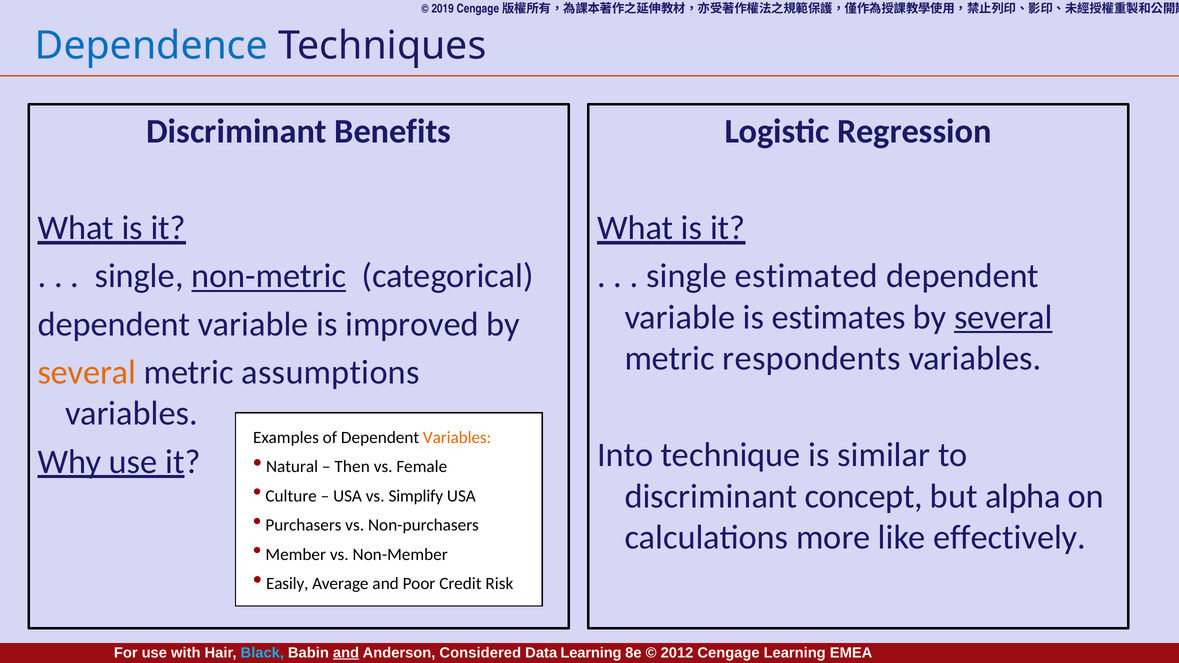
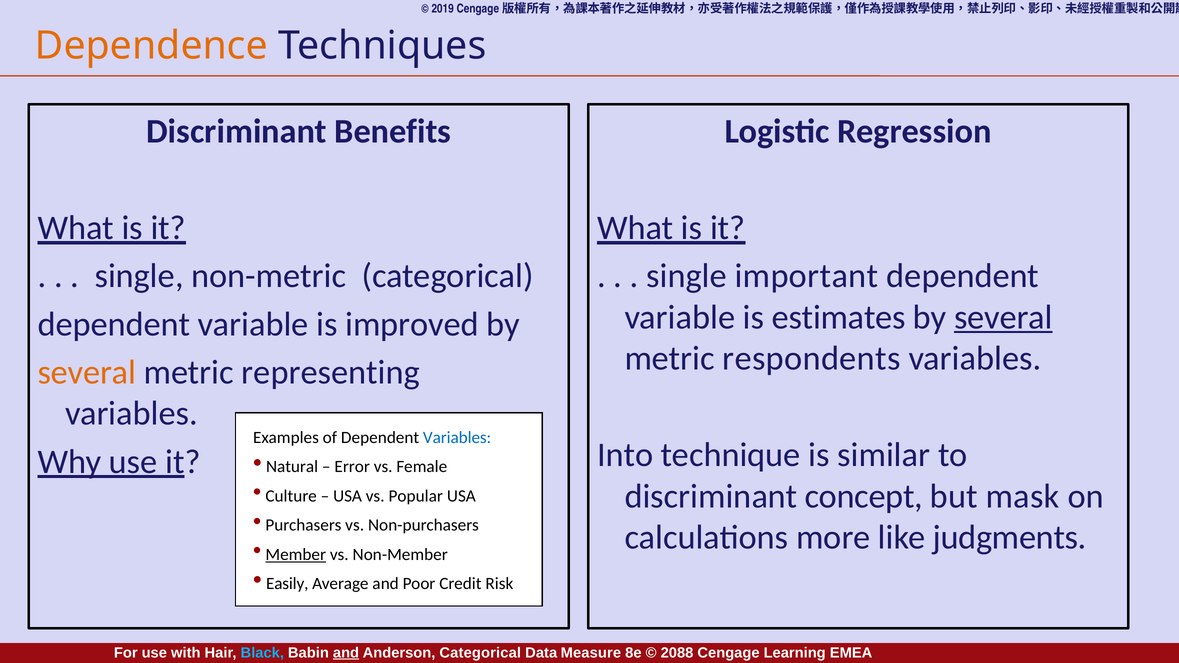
Dependence colour: blue -> orange
non-metric underline: present -> none
estimated: estimated -> important
assumptions: assumptions -> representing
Variables at (457, 438) colour: orange -> blue
Then: Then -> Error
alpha: alpha -> mask
Simplify: Simplify -> Popular
effectively: effectively -> judgments
Member underline: none -> present
Anderson Considered: Considered -> Categorical
Data Learning: Learning -> Measure
2012: 2012 -> 2088
